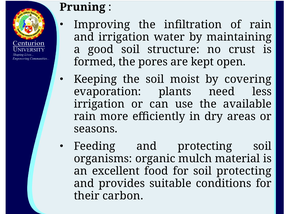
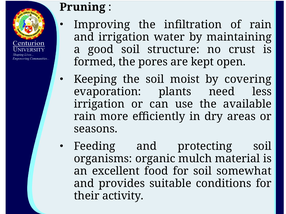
soil protecting: protecting -> somewhat
carbon: carbon -> activity
